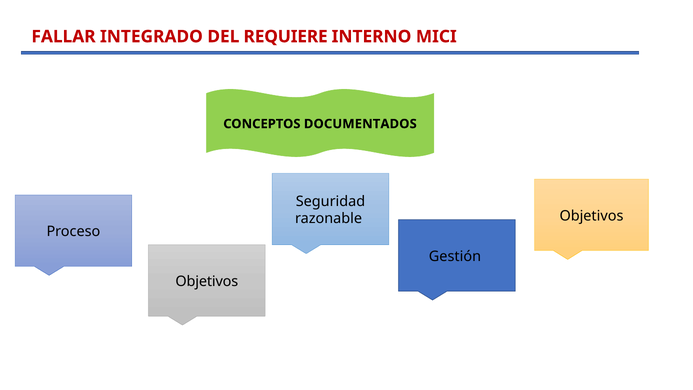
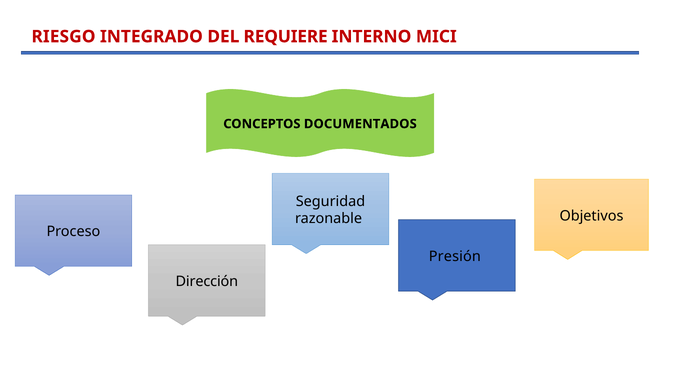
FALLAR: FALLAR -> RIESGO
Gestión: Gestión -> Presión
Objetivos at (207, 281): Objetivos -> Dirección
